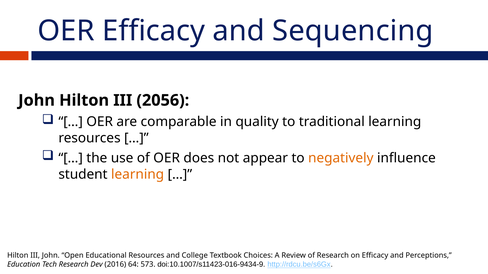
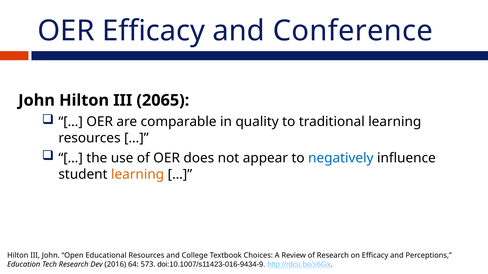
Sequencing: Sequencing -> Conference
2056: 2056 -> 2065
negatively colour: orange -> blue
